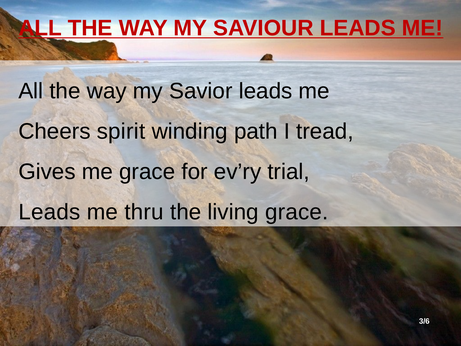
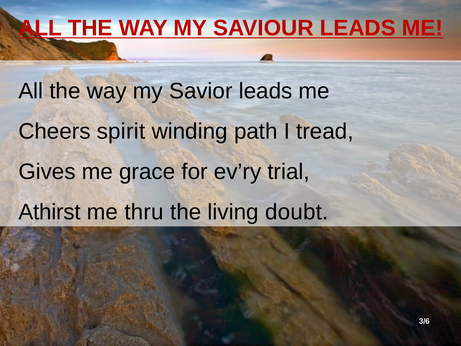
Leads at (49, 212): Leads -> Athirst
living grace: grace -> doubt
